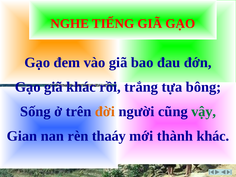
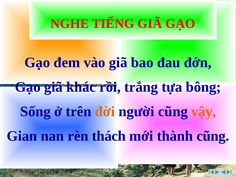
vậy colour: green -> orange
thaáy: thaáy -> thách
thành khác: khác -> cũng
